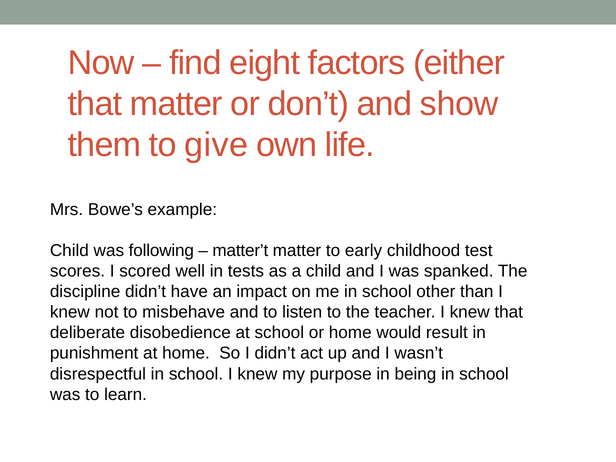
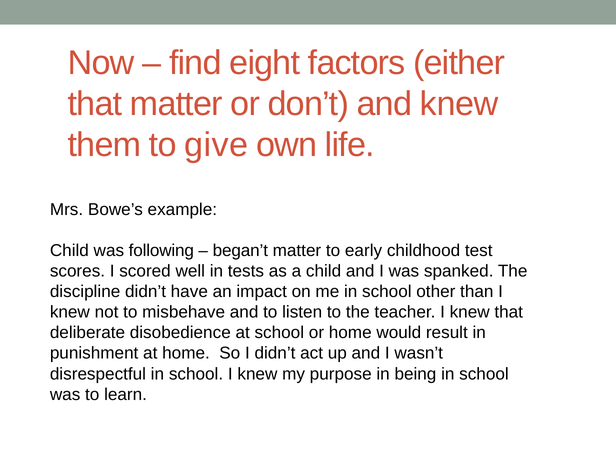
and show: show -> knew
matter’t: matter’t -> began’t
